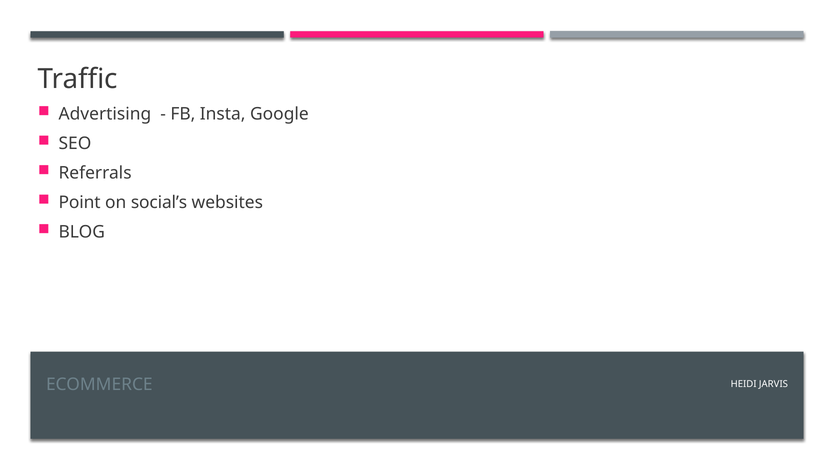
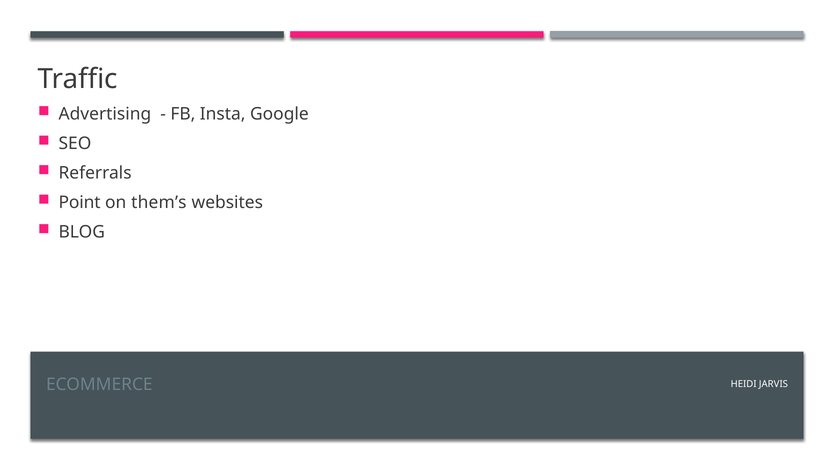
social’s: social’s -> them’s
